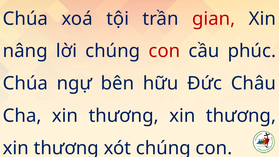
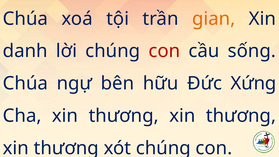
gian colour: red -> orange
nâng: nâng -> danh
phúc: phúc -> sống
Châu: Châu -> Xứng
